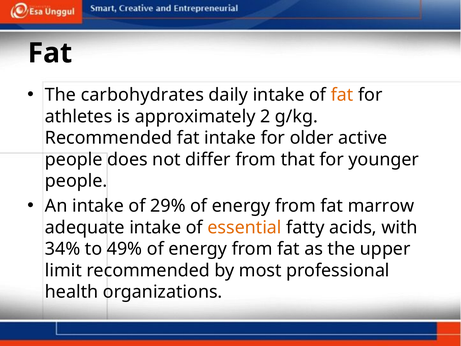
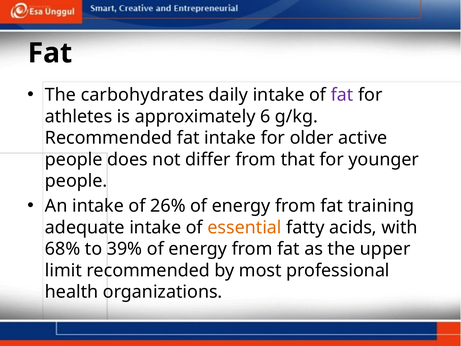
fat at (342, 95) colour: orange -> purple
2: 2 -> 6
29%: 29% -> 26%
marrow: marrow -> training
34%: 34% -> 68%
49%: 49% -> 39%
